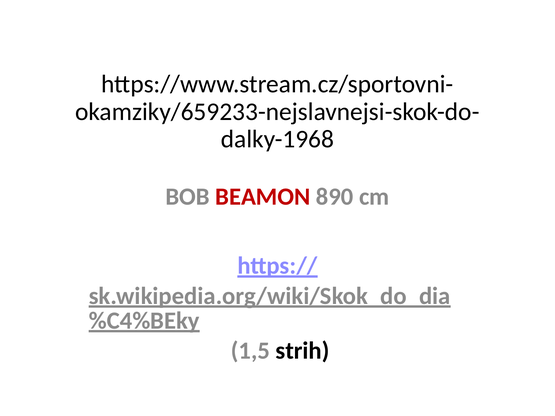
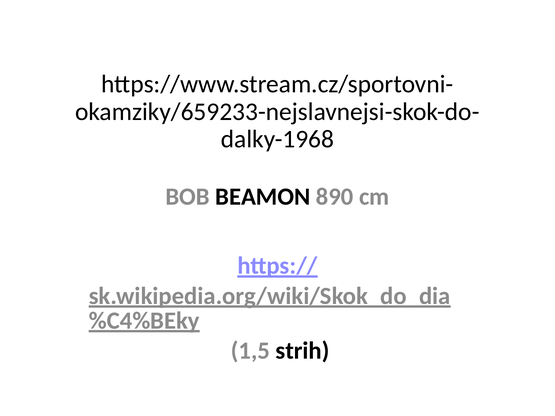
BEAMON colour: red -> black
